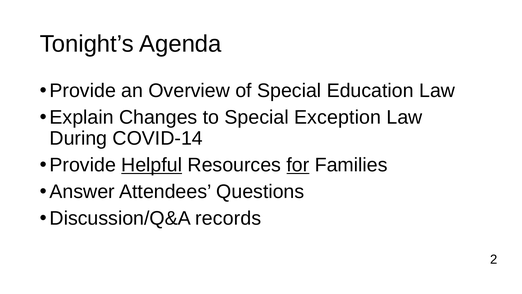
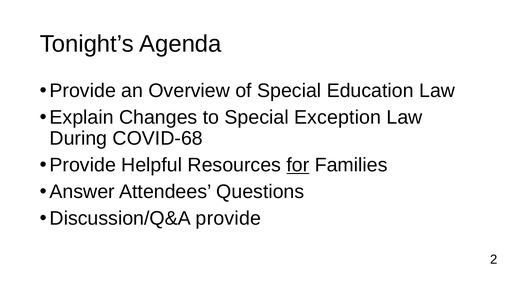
COVID-14: COVID-14 -> COVID-68
Helpful underline: present -> none
Discussion/Q&A records: records -> provide
